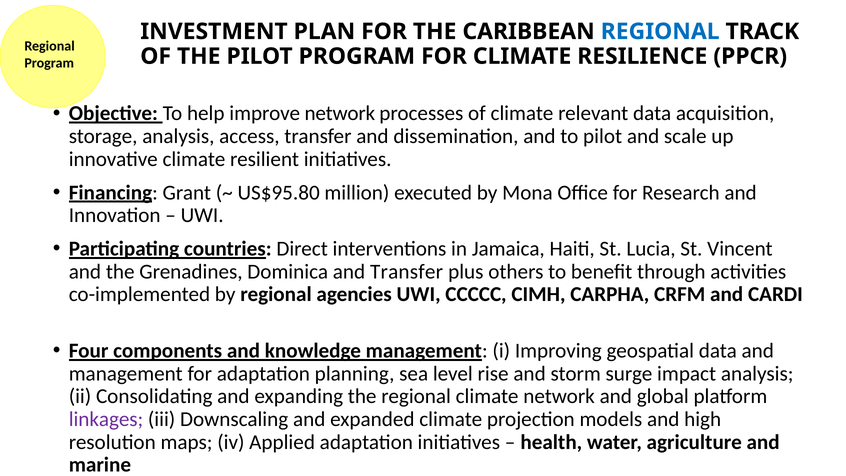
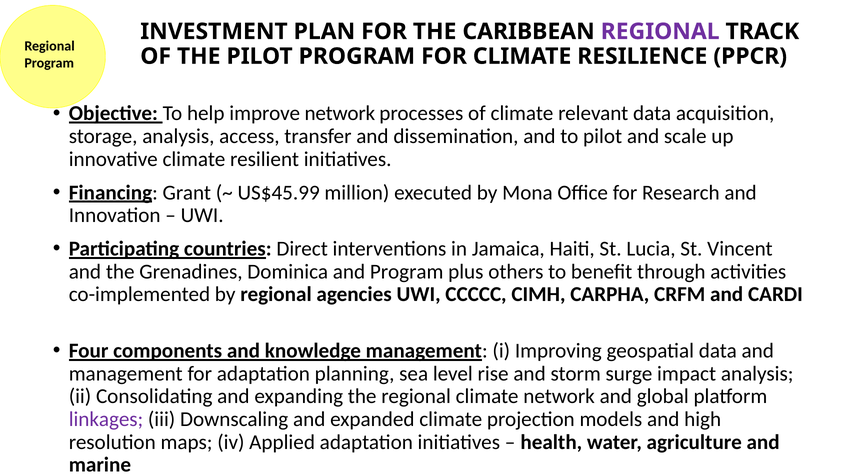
REGIONAL at (660, 31) colour: blue -> purple
US$95.80: US$95.80 -> US$45.99
and Transfer: Transfer -> Program
